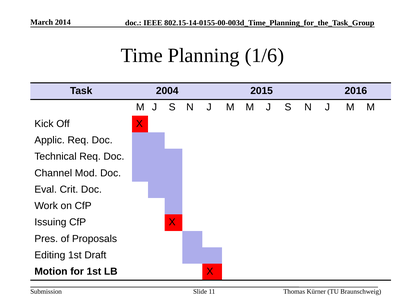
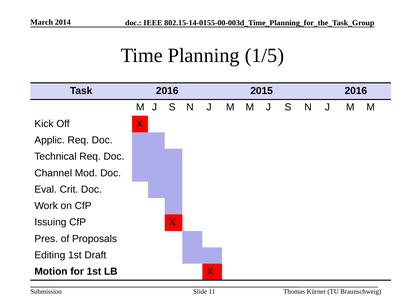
1/6: 1/6 -> 1/5
Task 2004: 2004 -> 2016
